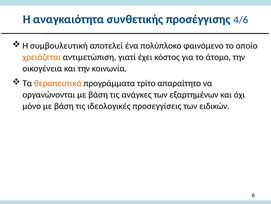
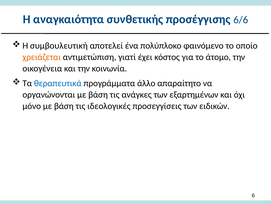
4/6: 4/6 -> 6/6
θεραπευτικά colour: orange -> blue
τρίτο: τρίτο -> άλλο
